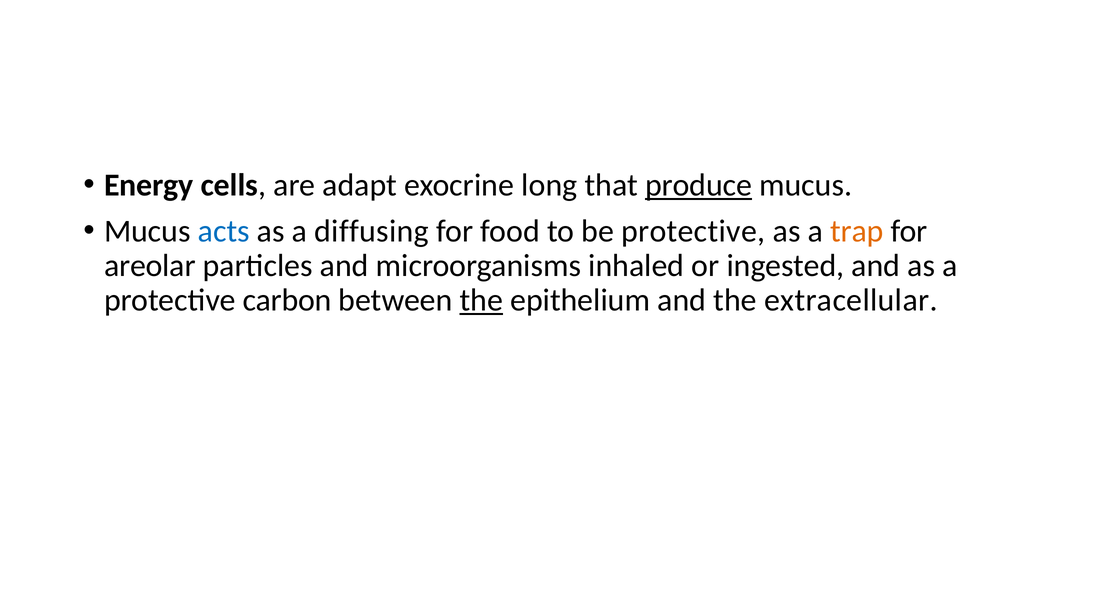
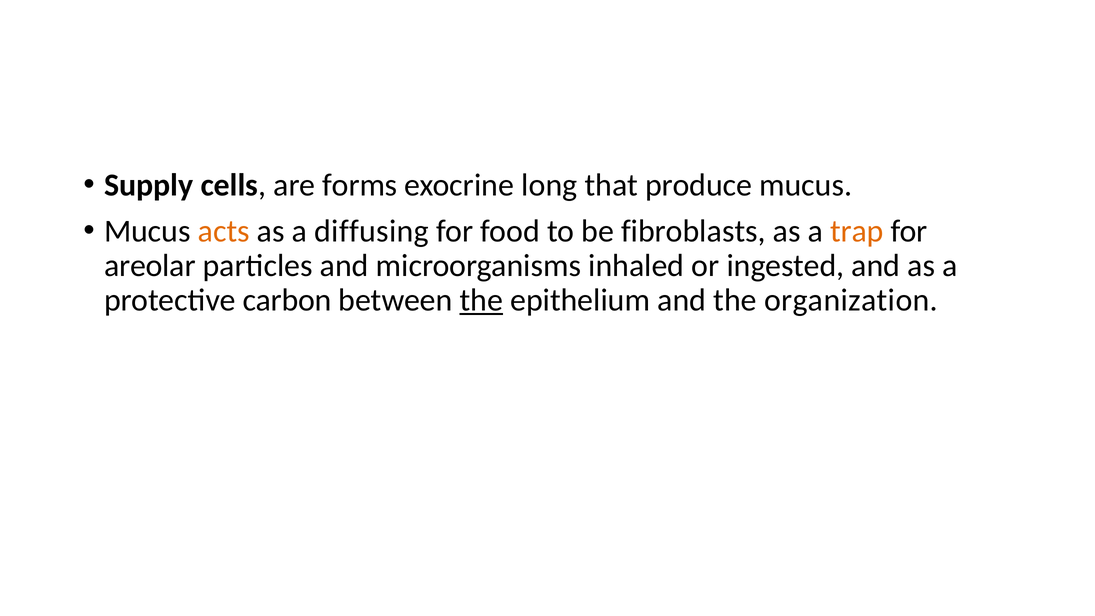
Energy: Energy -> Supply
adapt: adapt -> forms
produce underline: present -> none
acts colour: blue -> orange
be protective: protective -> fibroblasts
extracellular: extracellular -> organization
